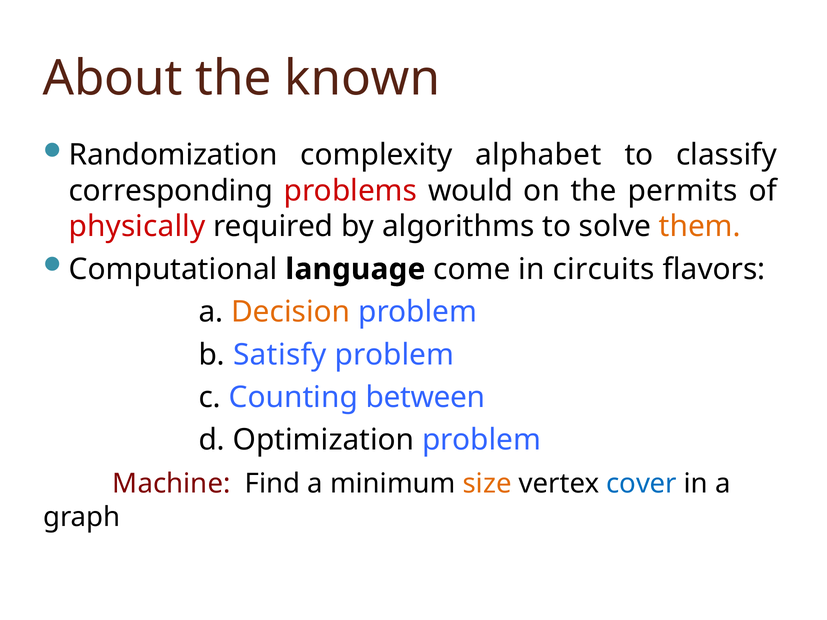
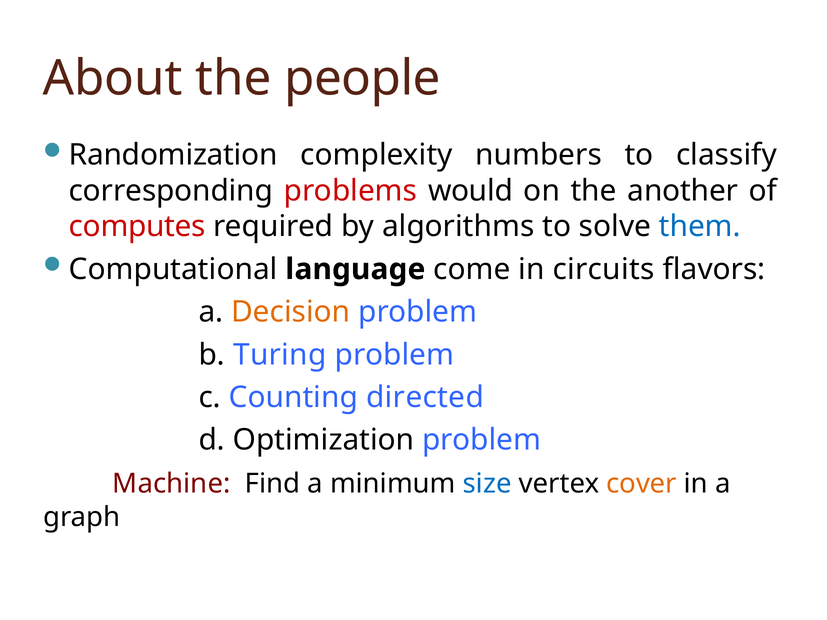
known: known -> people
alphabet: alphabet -> numbers
permits: permits -> another
physically: physically -> computes
them colour: orange -> blue
Satisfy: Satisfy -> Turing
between: between -> directed
size colour: orange -> blue
cover colour: blue -> orange
